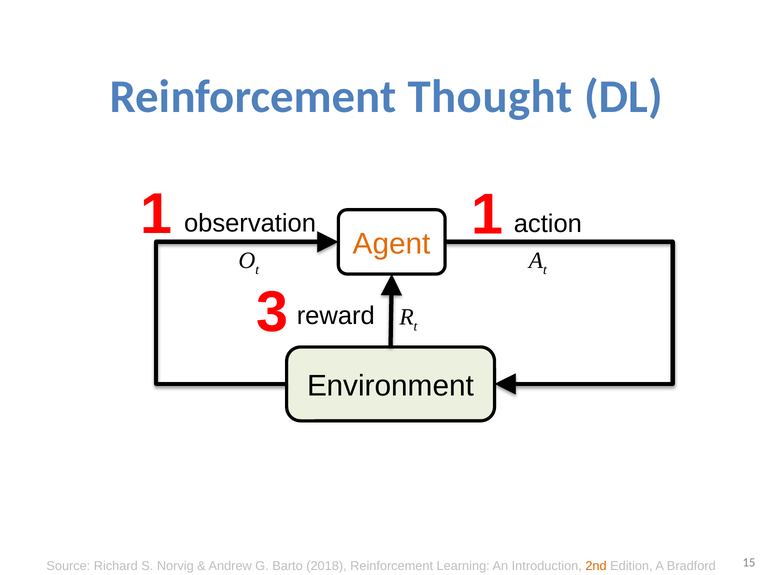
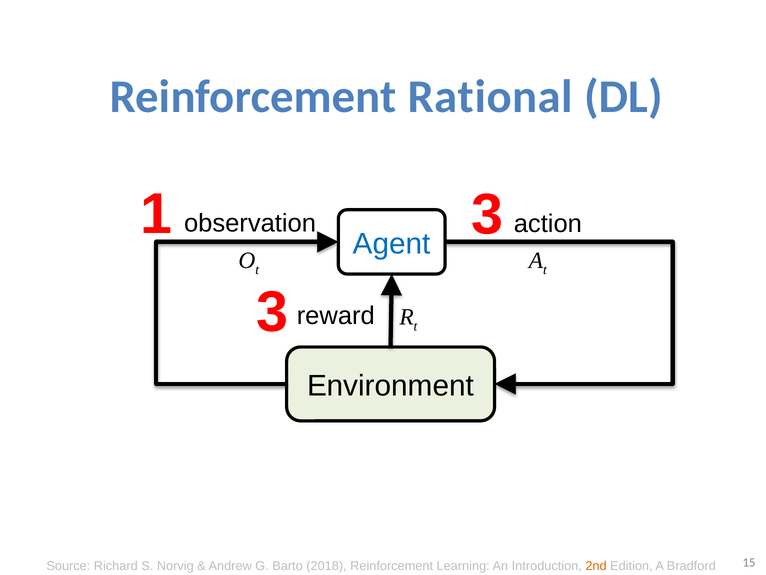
Thought: Thought -> Rational
1 1: 1 -> 3
Agent colour: orange -> blue
